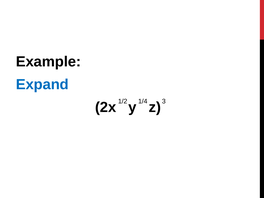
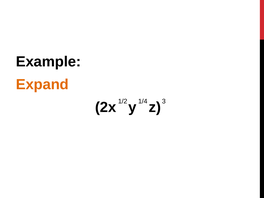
Expand colour: blue -> orange
